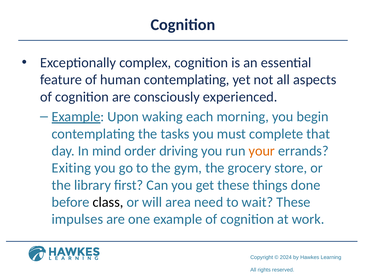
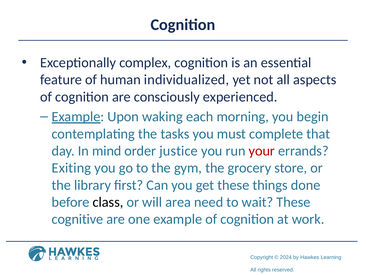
human contemplating: contemplating -> individualized
driving: driving -> justice
your colour: orange -> red
impulses: impulses -> cognitive
